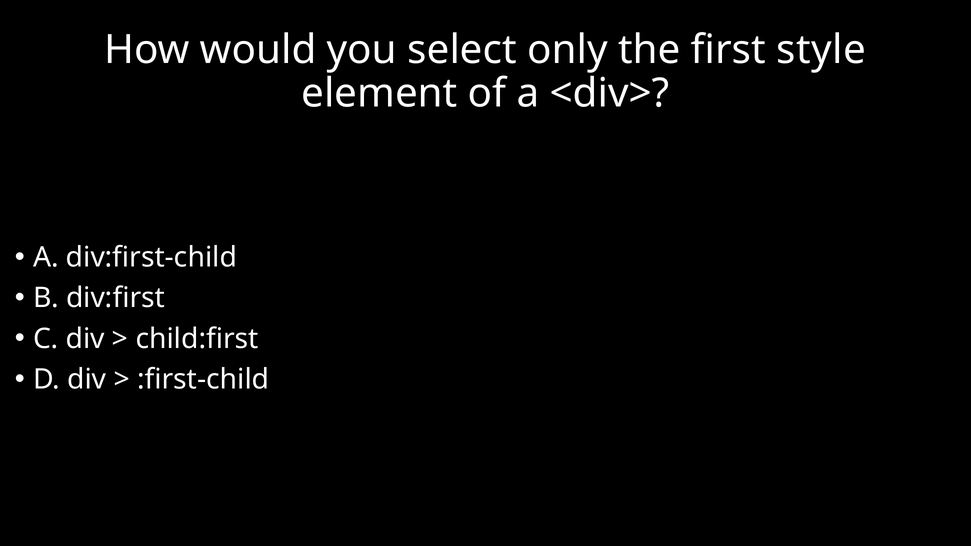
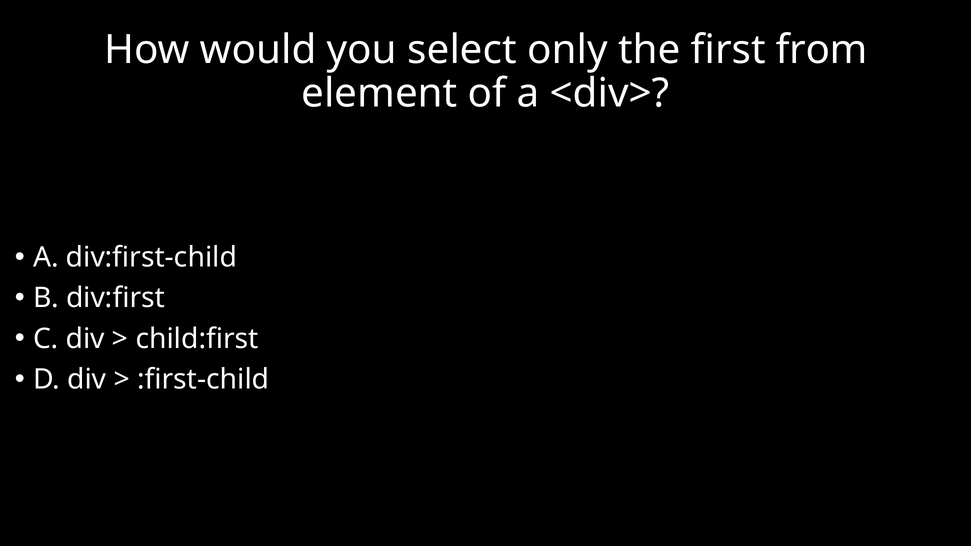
style: style -> from
